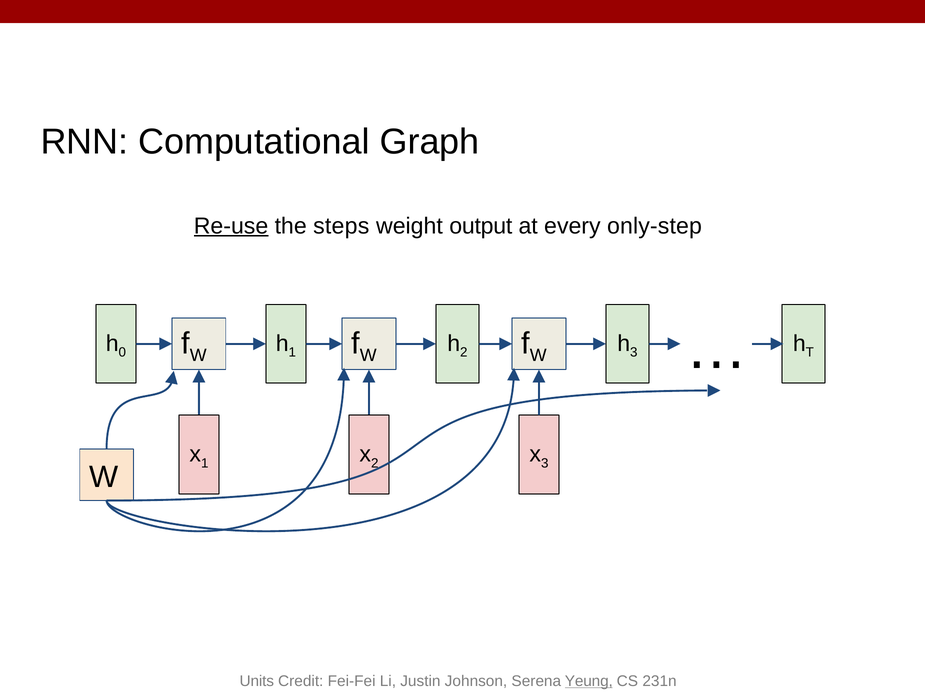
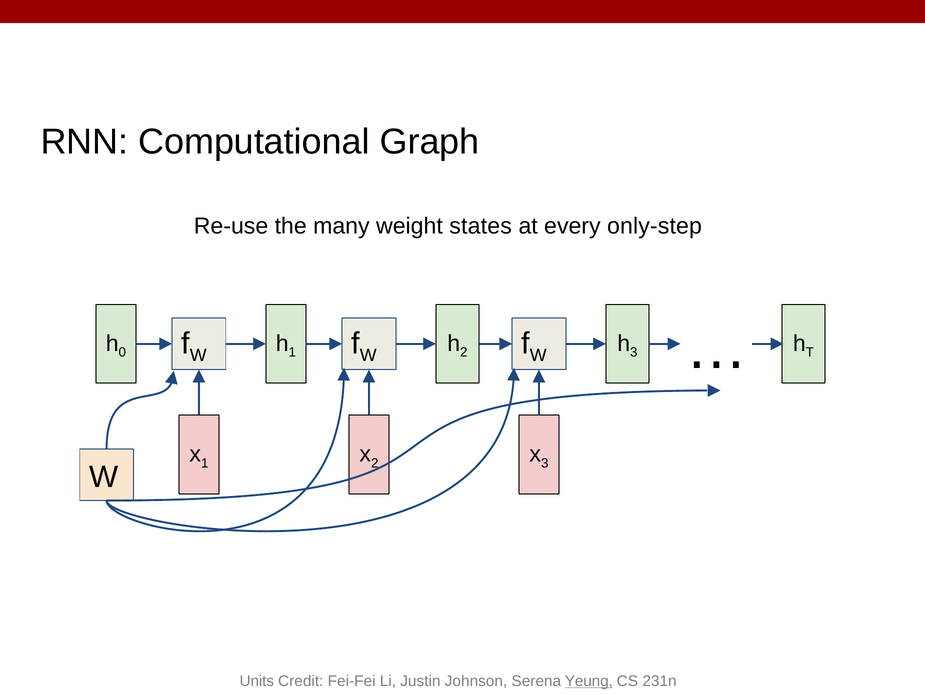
Re-use underline: present -> none
steps: steps -> many
output: output -> states
